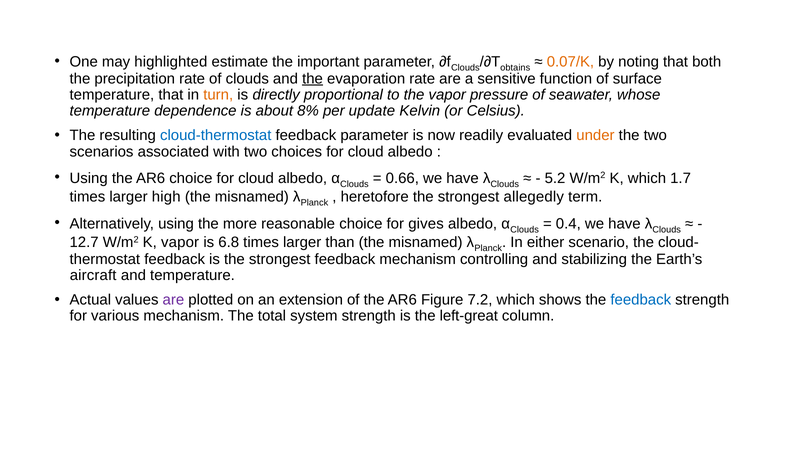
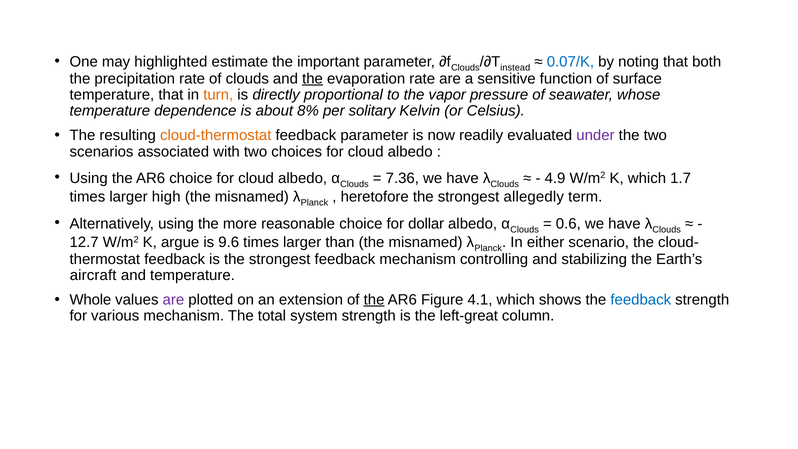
obtains: obtains -> instead
0.07/K colour: orange -> blue
update: update -> solitary
cloud-thermostat colour: blue -> orange
under colour: orange -> purple
0.66: 0.66 -> 7.36
5.2: 5.2 -> 4.9
gives: gives -> dollar
0.4: 0.4 -> 0.6
K vapor: vapor -> argue
6.8: 6.8 -> 9.6
Actual: Actual -> Whole
the at (374, 300) underline: none -> present
7.2: 7.2 -> 4.1
